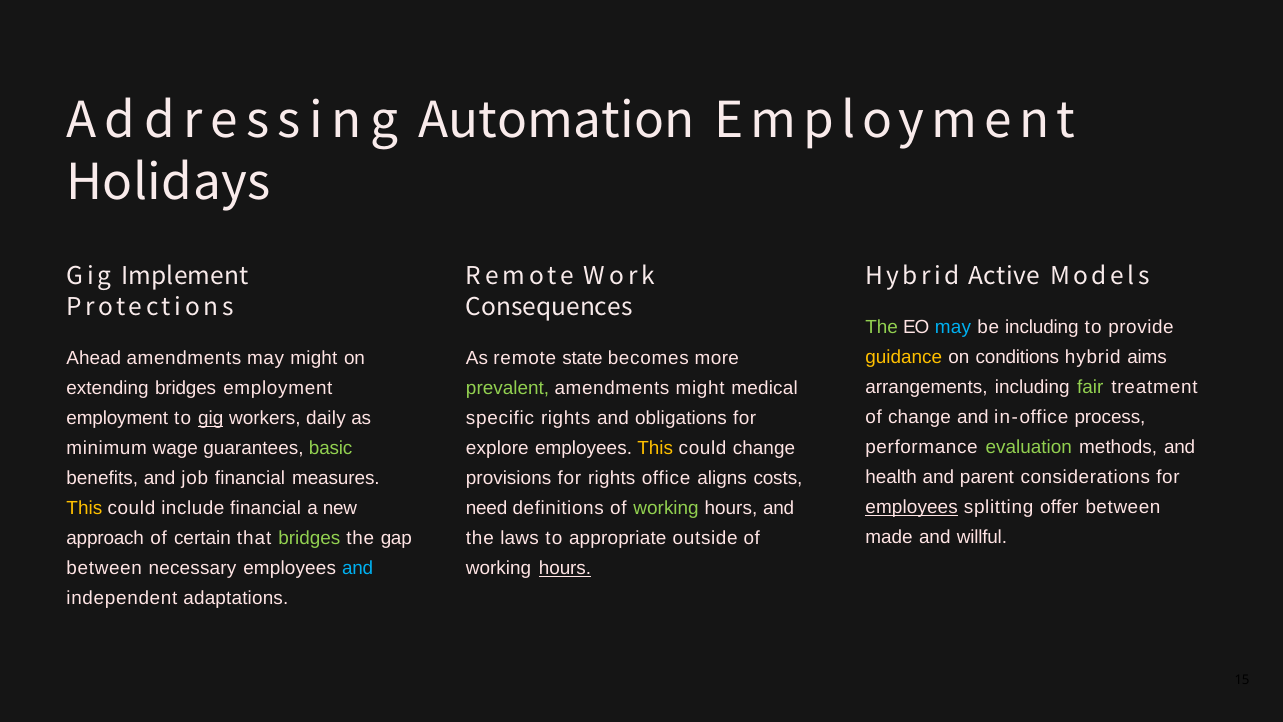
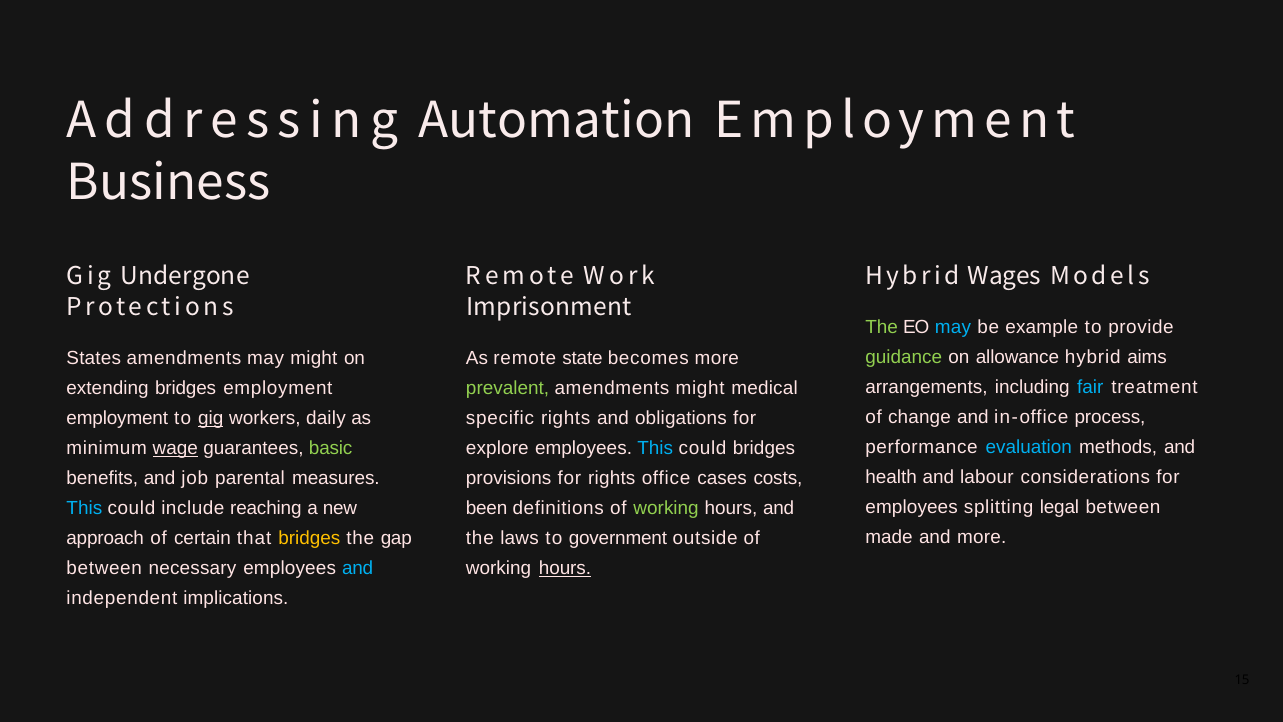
Holidays: Holidays -> Business
Implement: Implement -> Undergone
Active: Active -> Wages
Consequences: Consequences -> Imprisonment
be including: including -> example
guidance colour: yellow -> light green
conditions: conditions -> allowance
Ahead: Ahead -> States
fair colour: light green -> light blue
evaluation colour: light green -> light blue
wage underline: none -> present
This at (655, 448) colour: yellow -> light blue
could change: change -> bridges
parent: parent -> labour
job financial: financial -> parental
aligns: aligns -> cases
employees at (912, 507) underline: present -> none
offer: offer -> legal
This at (84, 508) colour: yellow -> light blue
include financial: financial -> reaching
need: need -> been
and willful: willful -> more
bridges at (309, 538) colour: light green -> yellow
appropriate: appropriate -> government
adaptations: adaptations -> implications
